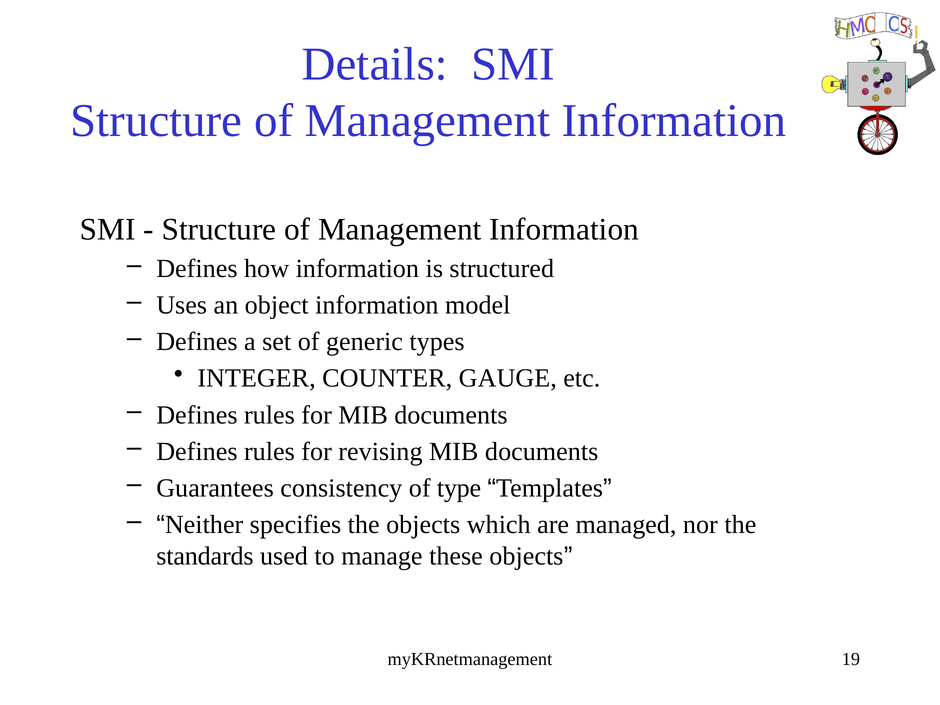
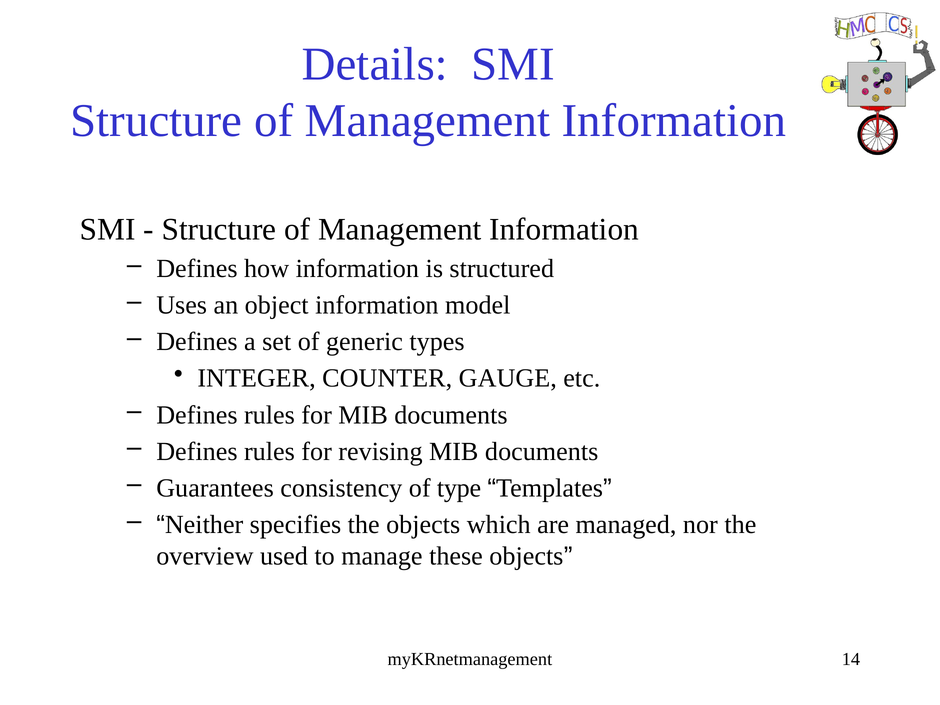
standards: standards -> overview
19: 19 -> 14
